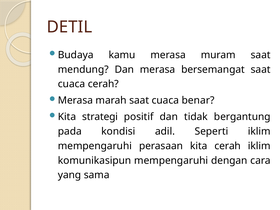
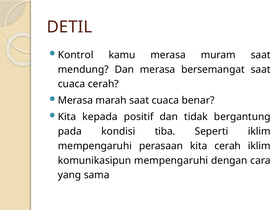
Budaya: Budaya -> Kontrol
strategi: strategi -> kepada
adil: adil -> tiba
